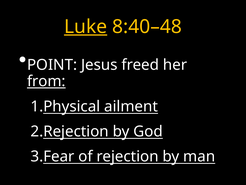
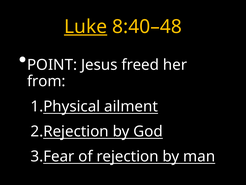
from underline: present -> none
